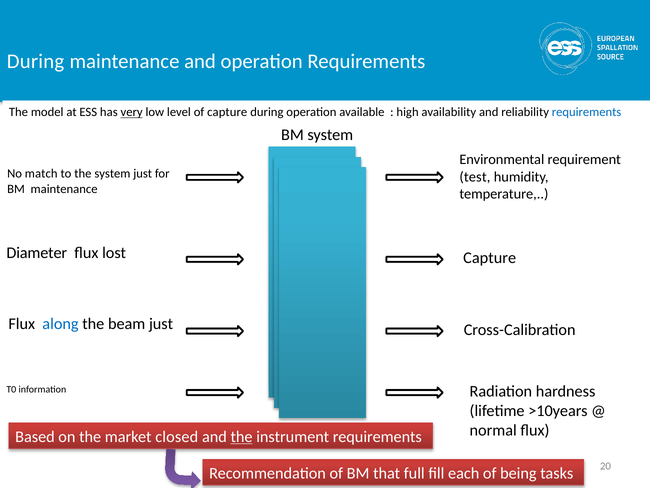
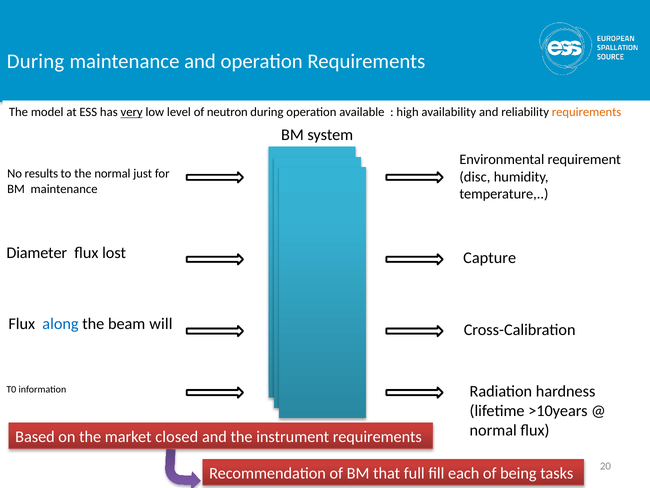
of capture: capture -> neutron
requirements at (587, 112) colour: blue -> orange
match: match -> results
the system: system -> normal
test: test -> disc
beam just: just -> will
the at (242, 436) underline: present -> none
